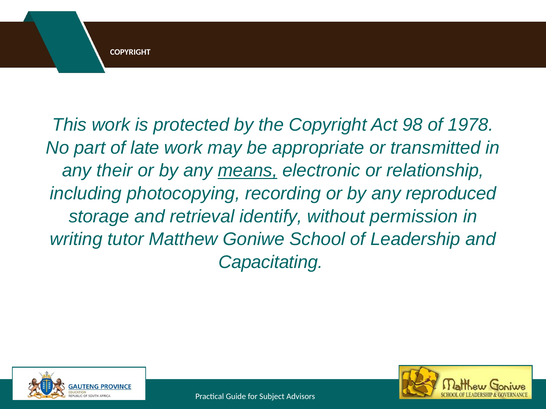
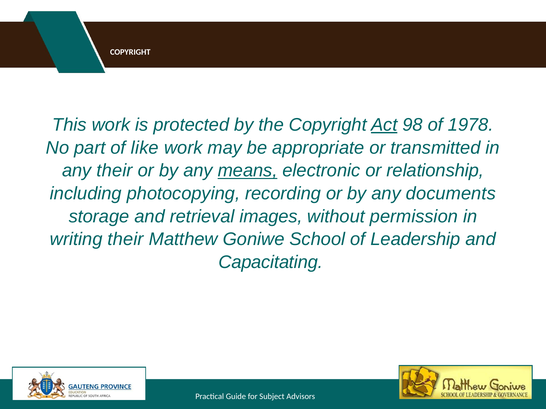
Act underline: none -> present
late: late -> like
reproduced: reproduced -> documents
identify: identify -> images
writing tutor: tutor -> their
